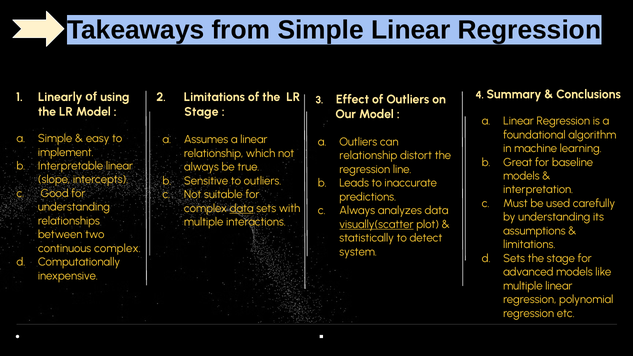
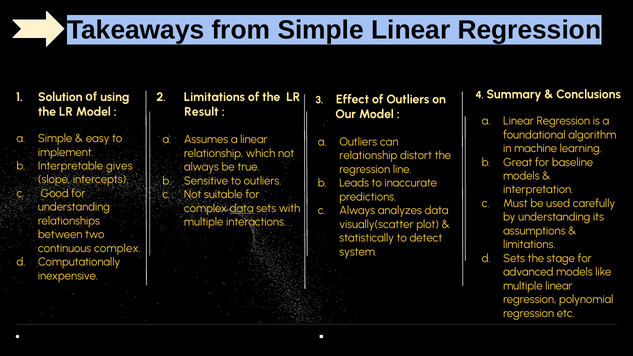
Linearly: Linearly -> Solution
Stage at (201, 112): Stage -> Result
Interpretable linear: linear -> gives
visually(scatter underline: present -> none
